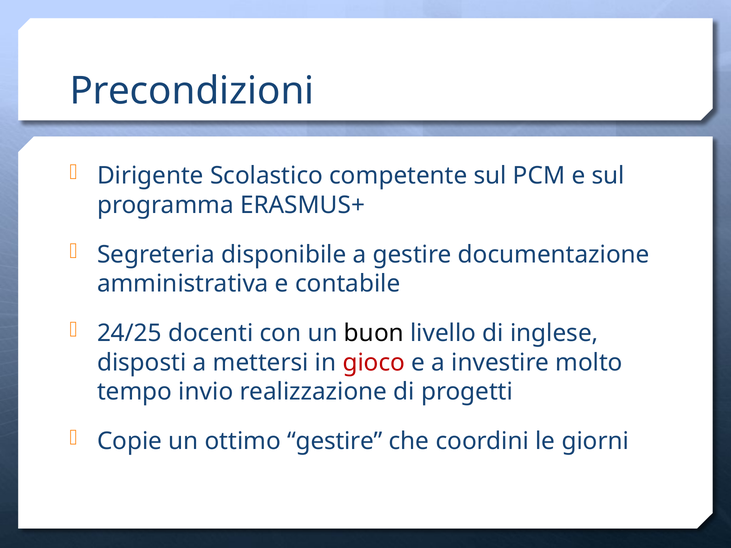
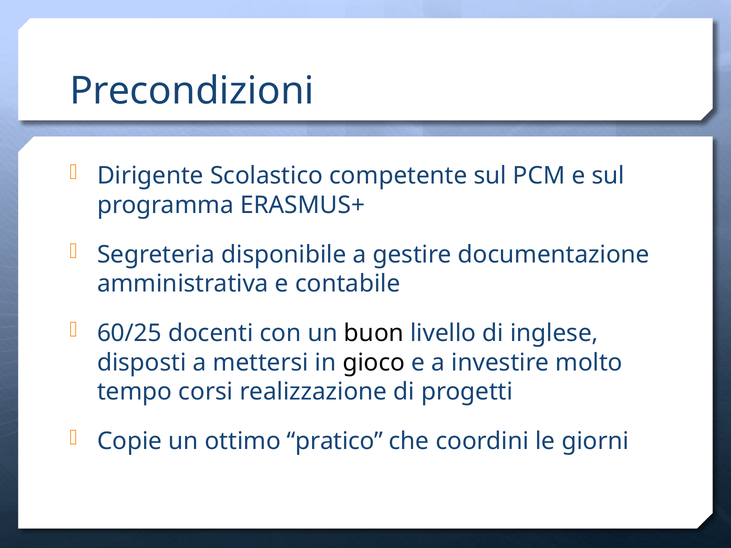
24/25: 24/25 -> 60/25
gioco colour: red -> black
invio: invio -> corsi
ottimo gestire: gestire -> pratico
